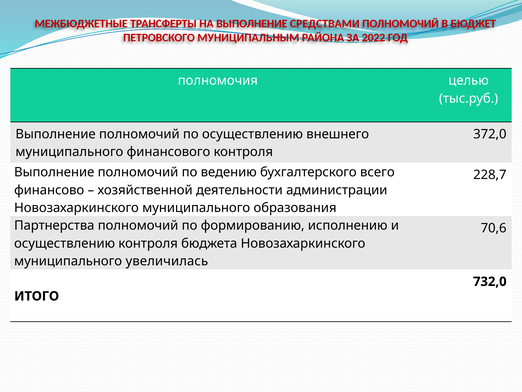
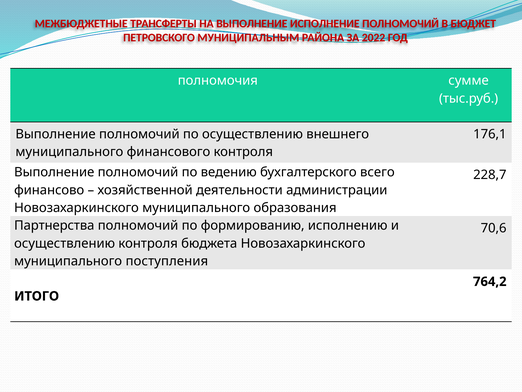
СРЕДСТВАМИ: СРЕДСТВАМИ -> ИСПОЛНЕНИЕ
целью: целью -> сумме
372,0: 372,0 -> 176,1
увеличилась: увеличилась -> поступления
732,0: 732,0 -> 764,2
